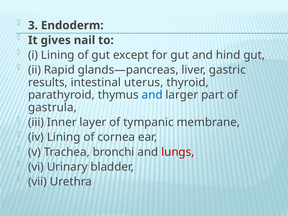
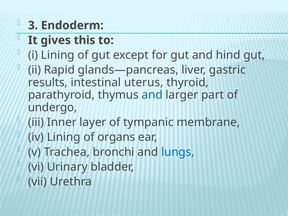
nail: nail -> this
gastrula: gastrula -> undergo
cornea: cornea -> organs
lungs colour: red -> blue
